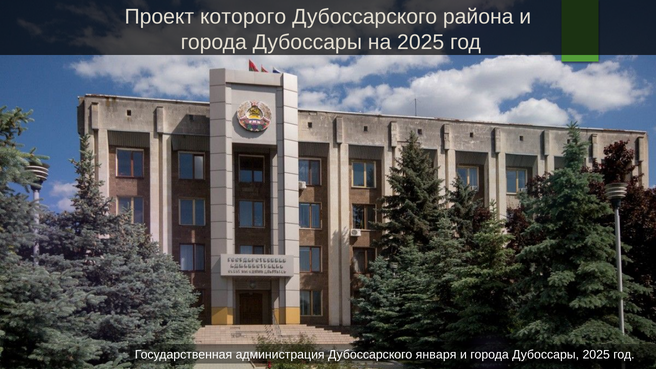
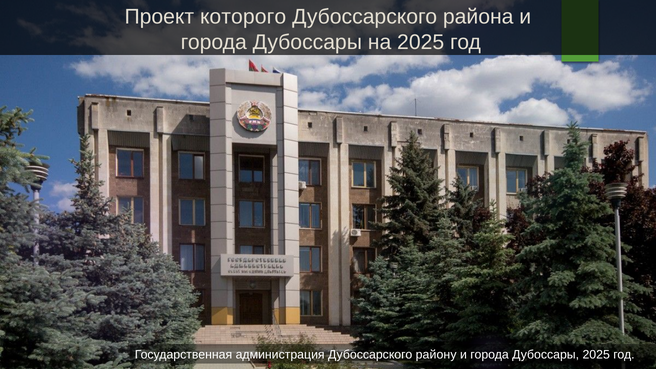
января: января -> району
